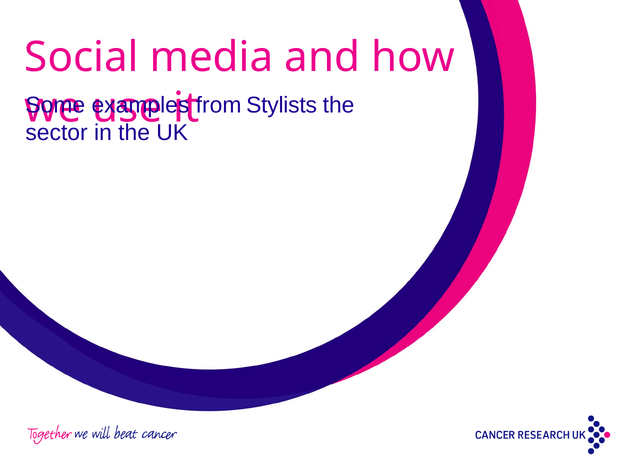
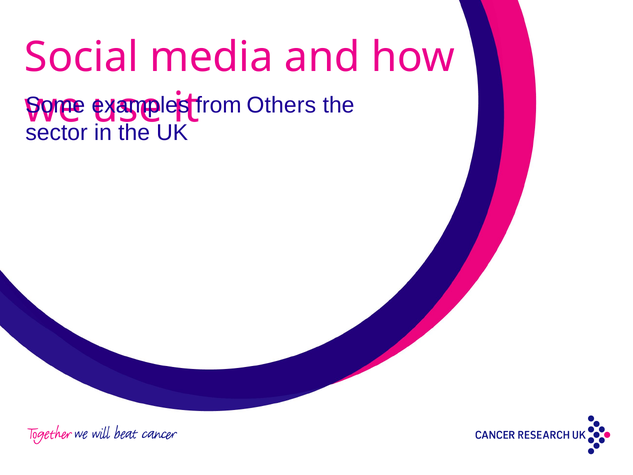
Stylists: Stylists -> Others
